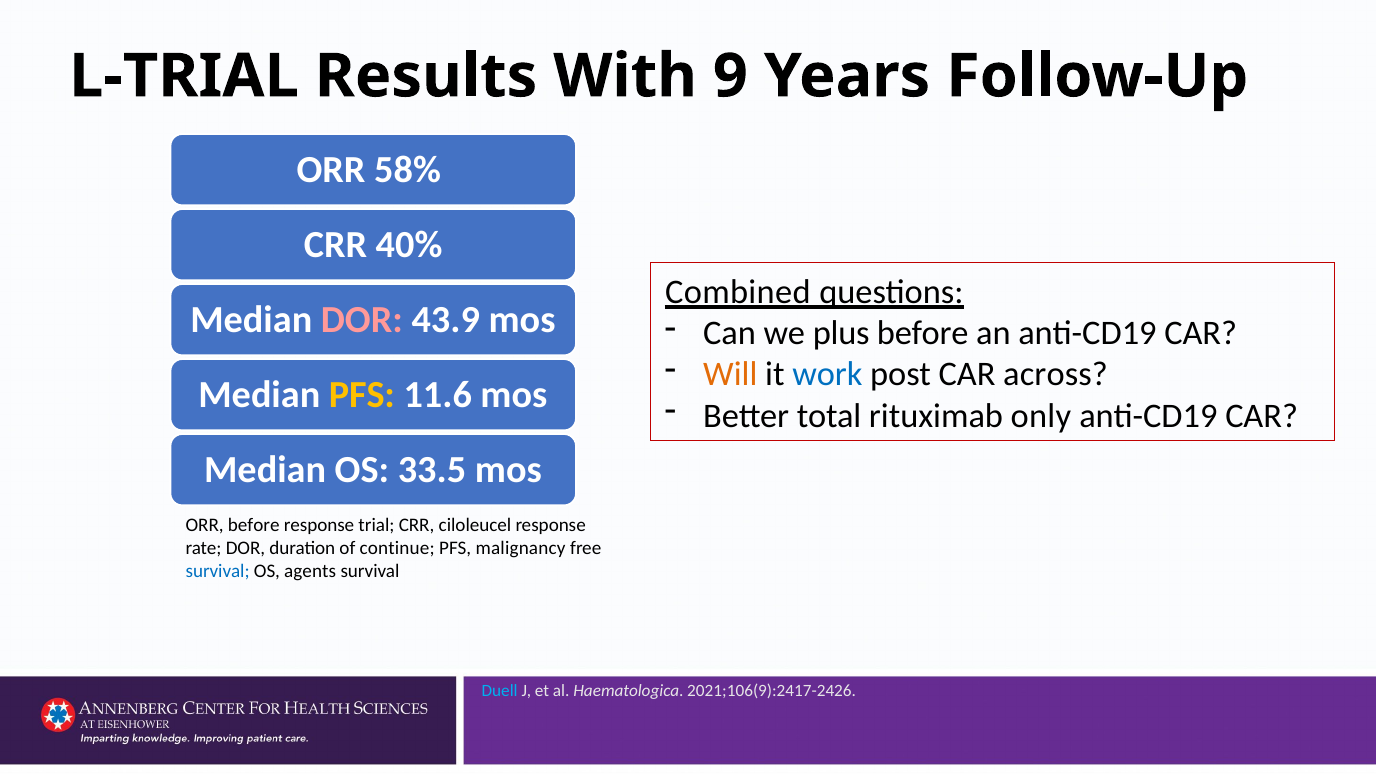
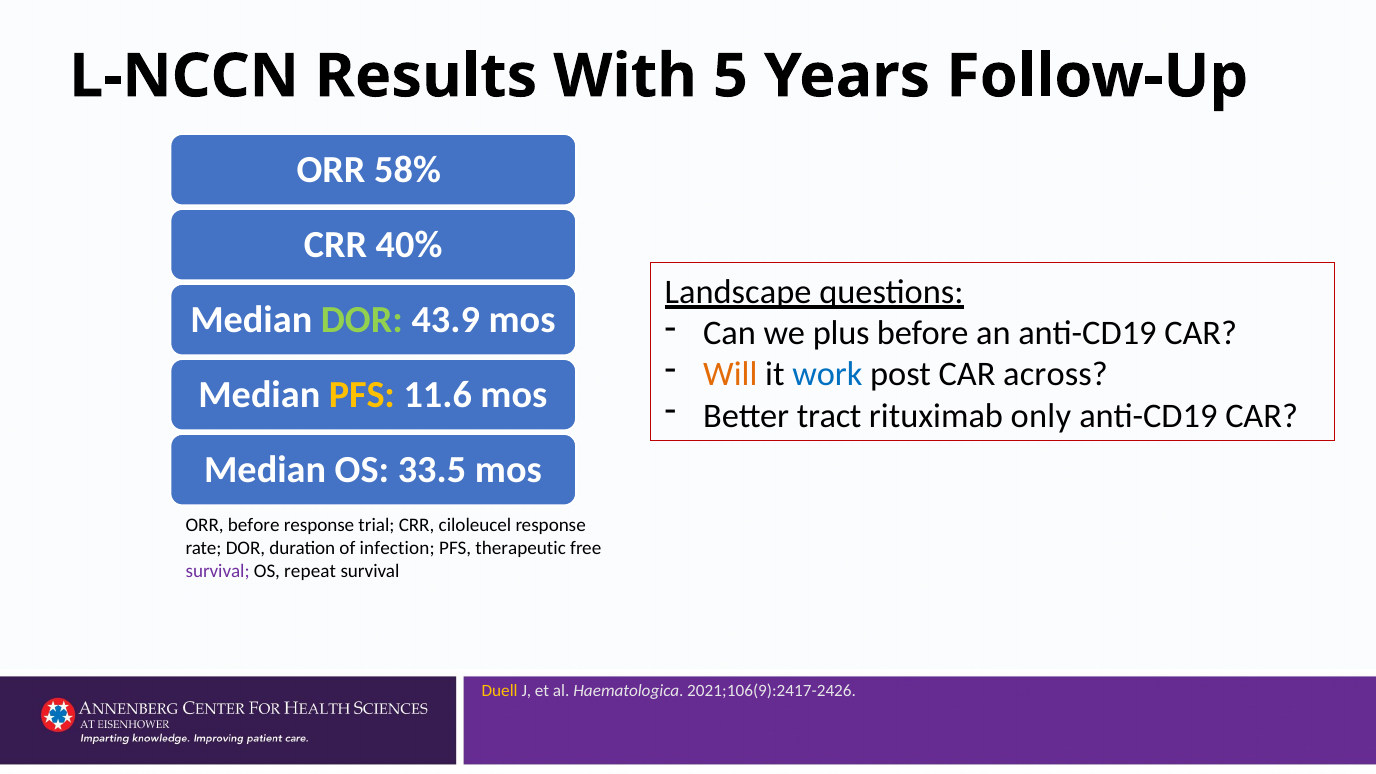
L-TRIAL: L-TRIAL -> L-NCCN
9: 9 -> 5
Combined: Combined -> Landscape
DOR at (362, 319) colour: pink -> light green
total: total -> tract
continue: continue -> infection
malignancy: malignancy -> therapeutic
survival at (218, 571) colour: blue -> purple
agents: agents -> repeat
Duell colour: light blue -> yellow
